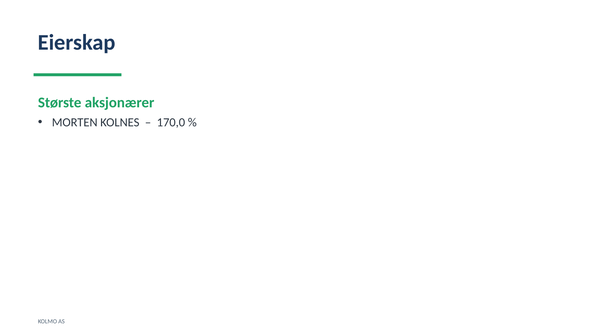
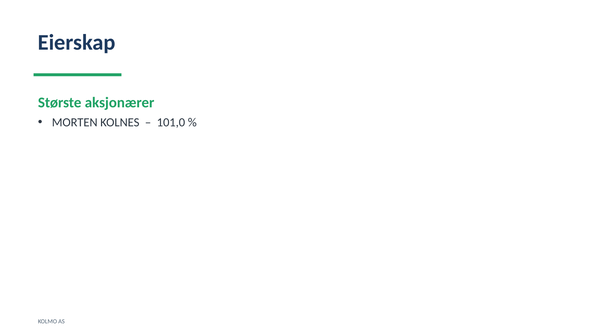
170,0: 170,0 -> 101,0
